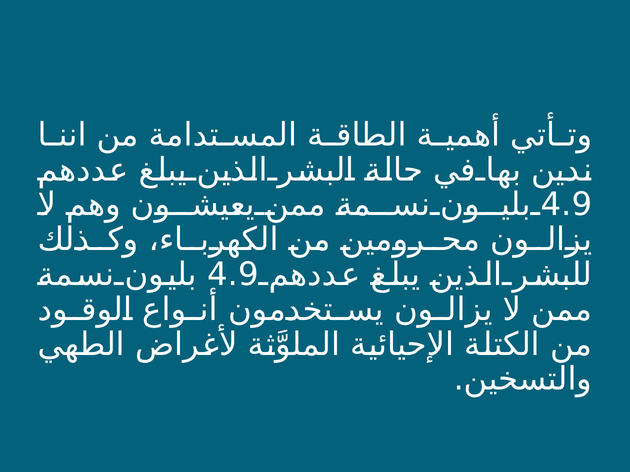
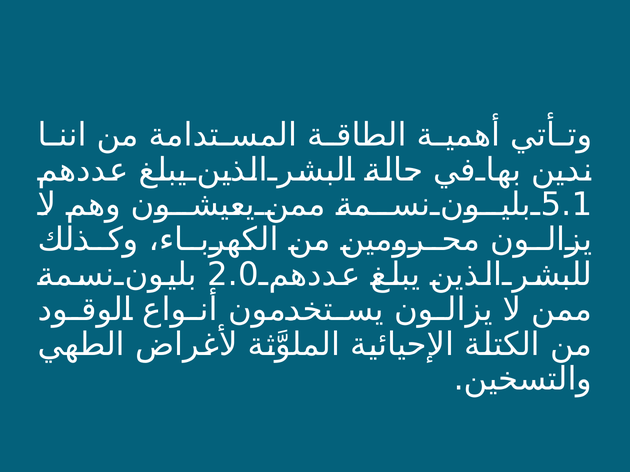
4.9 at (567, 205): 4.9 -> 5.1
4.9 at (233, 275): 4.9 -> 2.0
